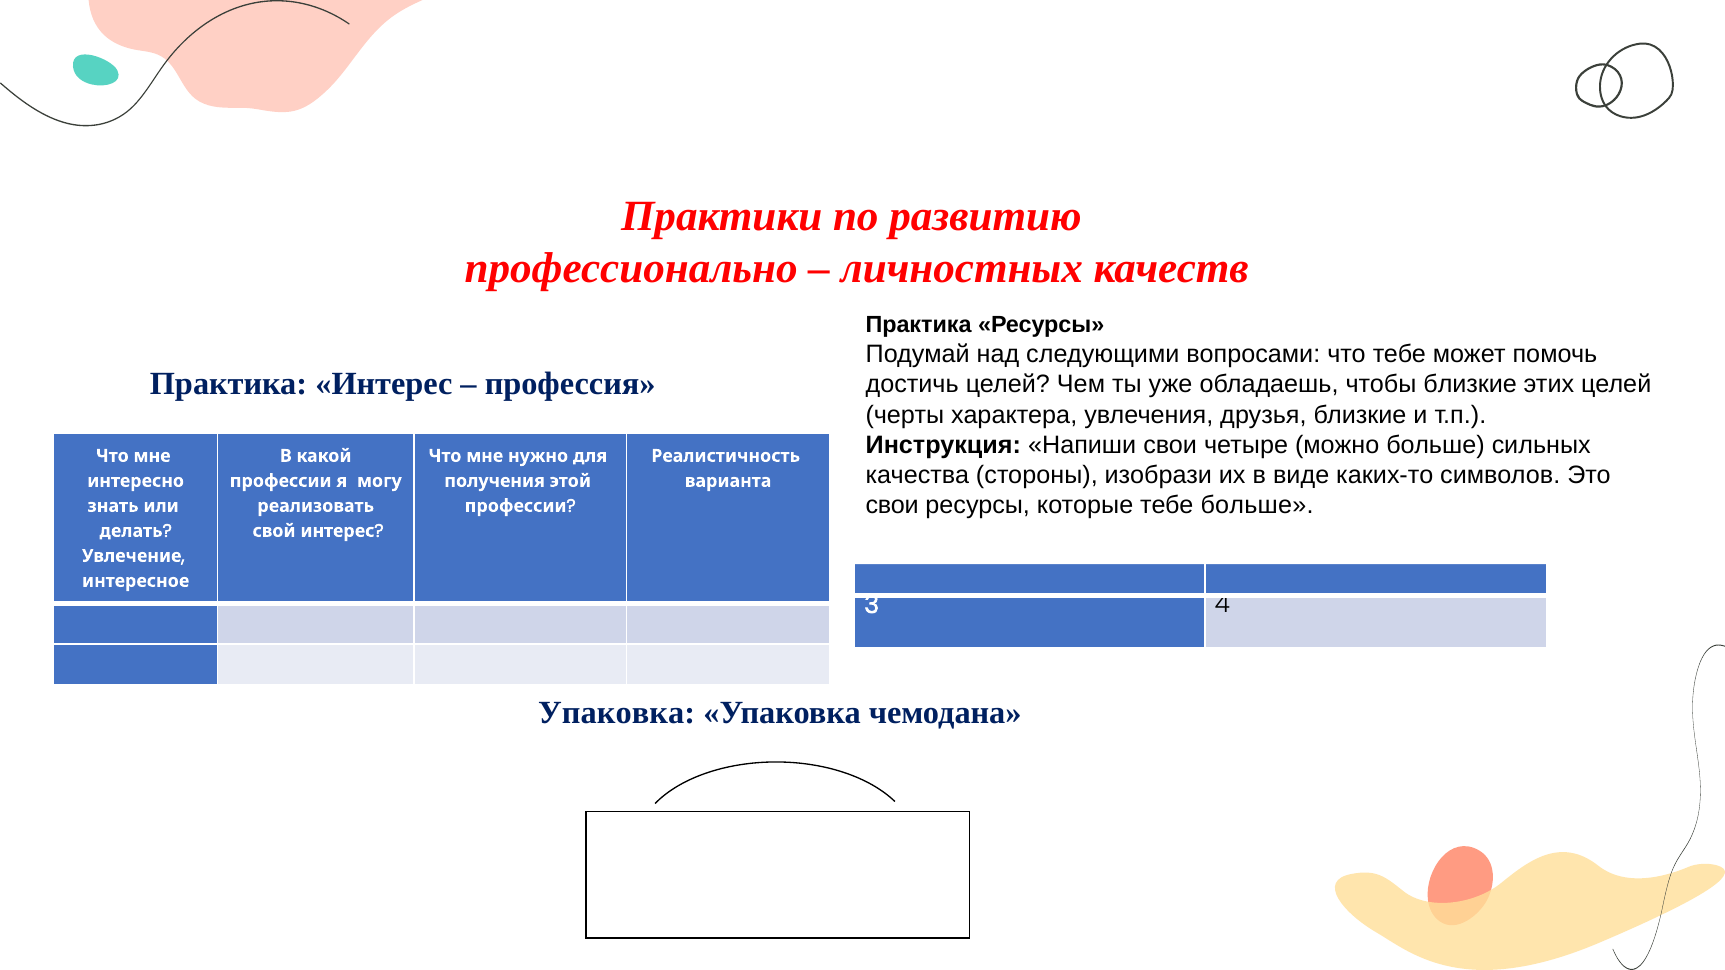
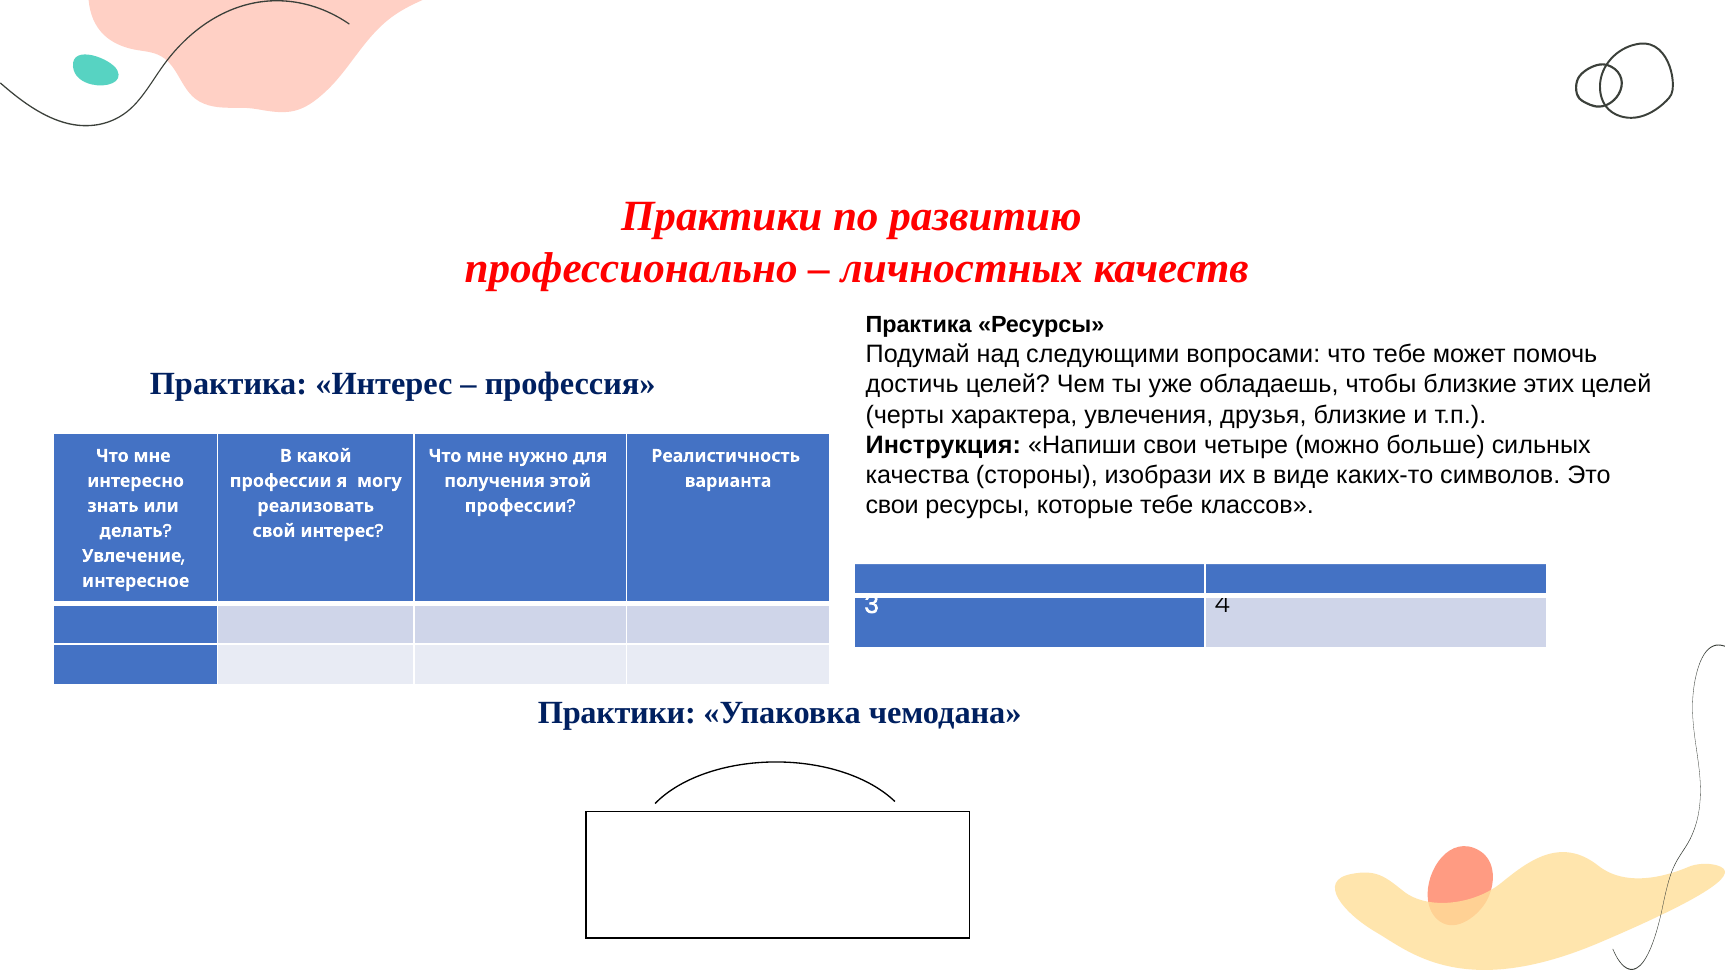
тебе больше: больше -> классов
Упаковка at (617, 713): Упаковка -> Практики
